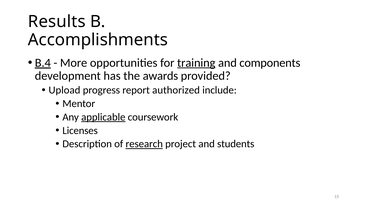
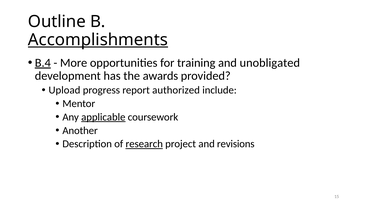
Results: Results -> Outline
Accomplishments underline: none -> present
training underline: present -> none
components: components -> unobligated
Licenses: Licenses -> Another
students: students -> revisions
